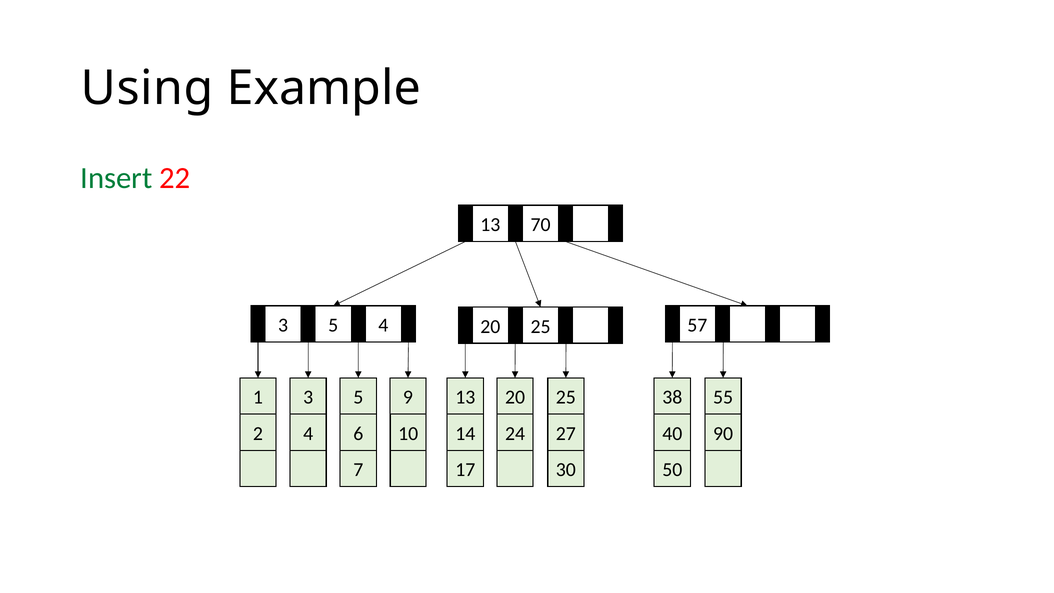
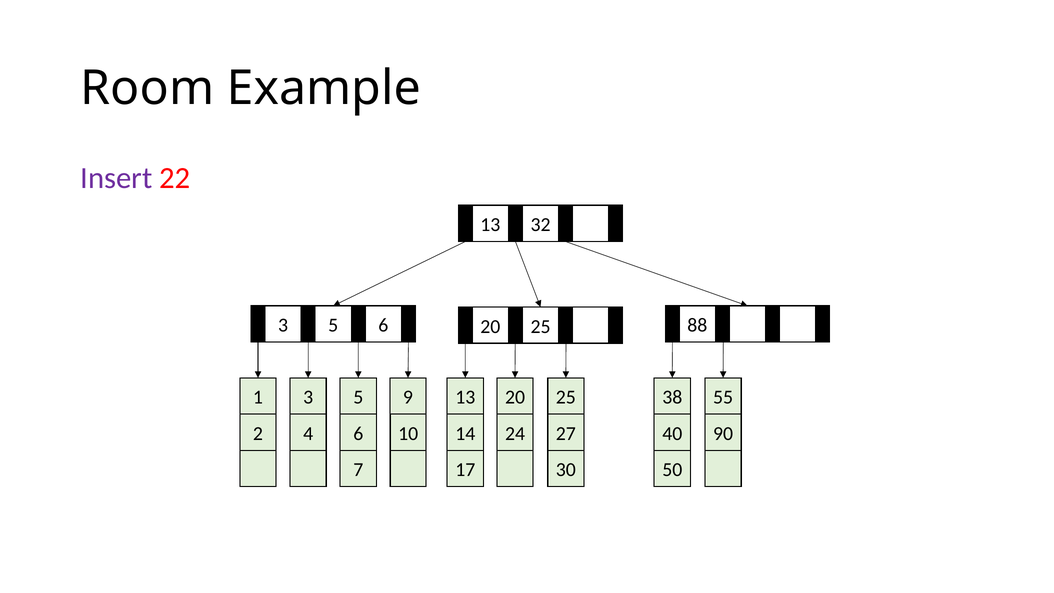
Using: Using -> Room
Insert colour: green -> purple
70: 70 -> 32
3 5 4: 4 -> 6
57: 57 -> 88
